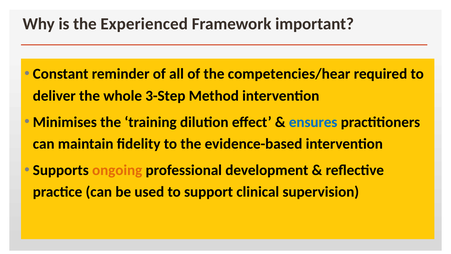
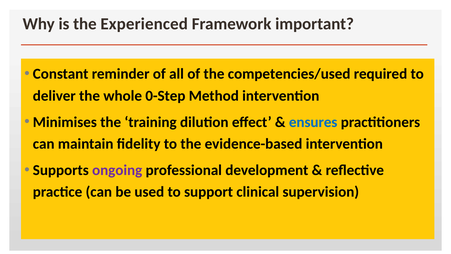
competencies/hear: competencies/hear -> competencies/used
3-Step: 3-Step -> 0-Step
ongoing colour: orange -> purple
